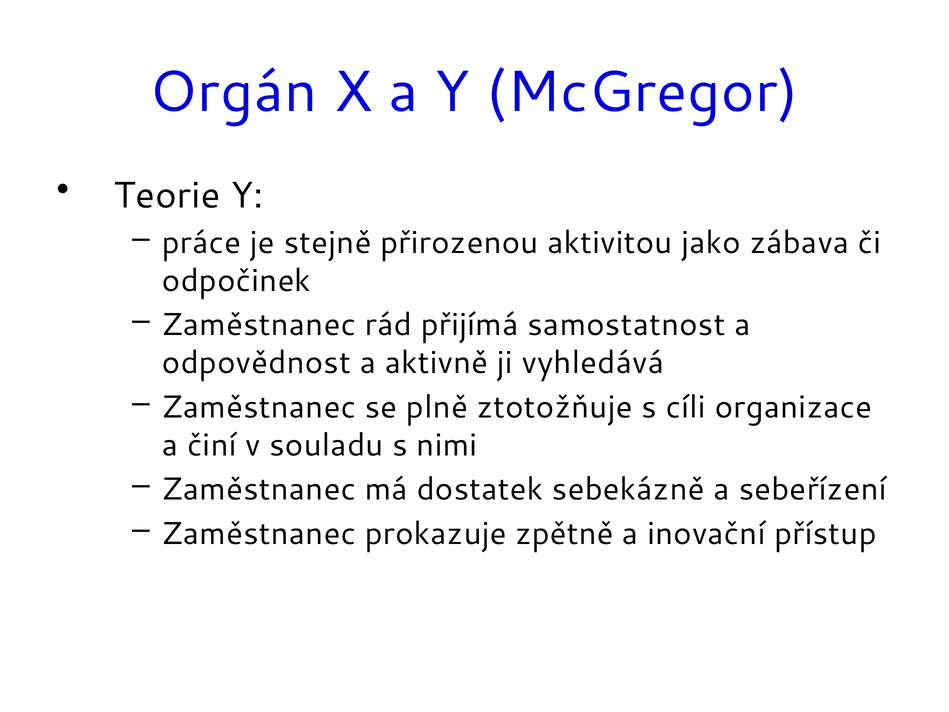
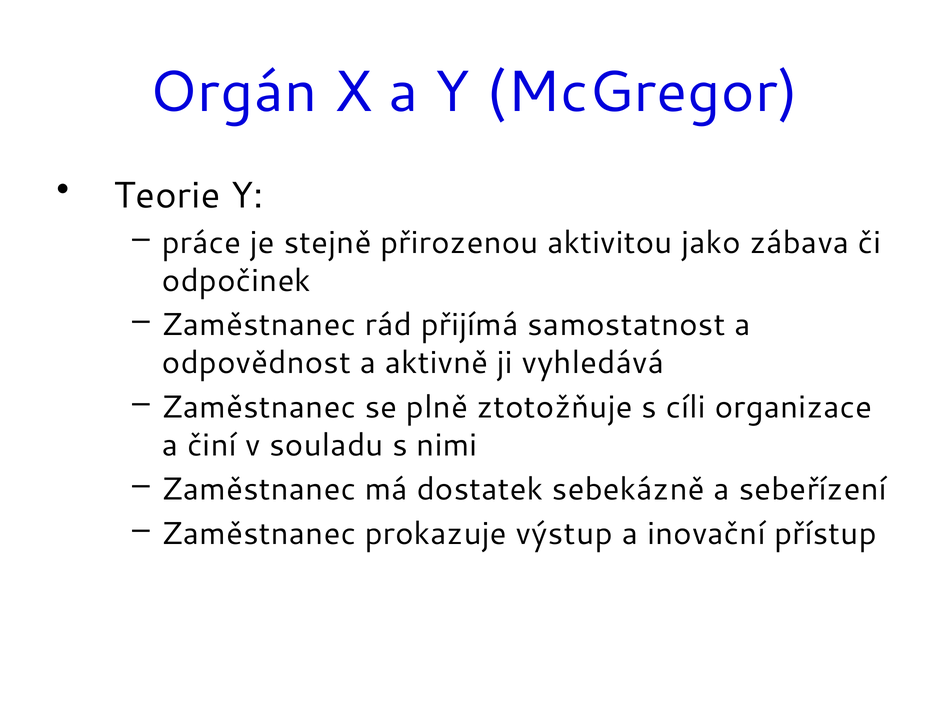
zpětně: zpětně -> výstup
